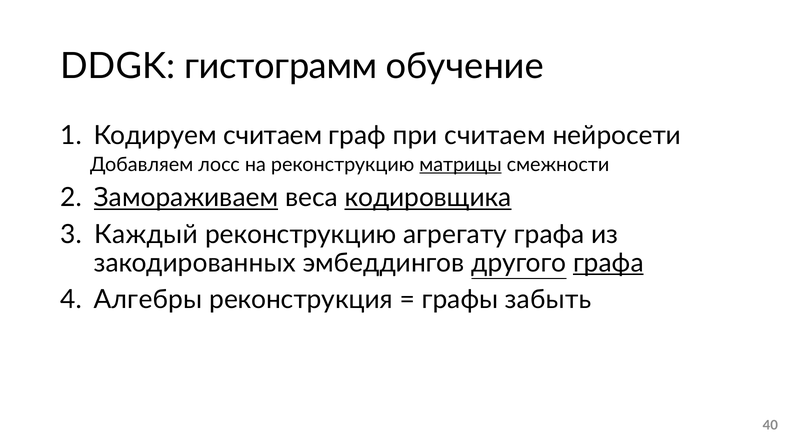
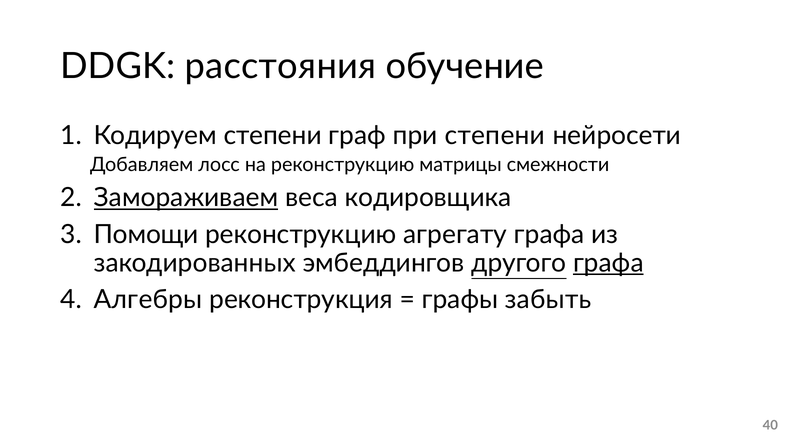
гистограмм: гистограмм -> расстояния
Кодируем считаем: считаем -> степени
при считаем: считаем -> степени
матрицы underline: present -> none
кодировщика underline: present -> none
Каждый: Каждый -> Помощи
